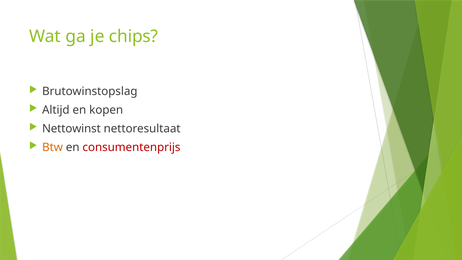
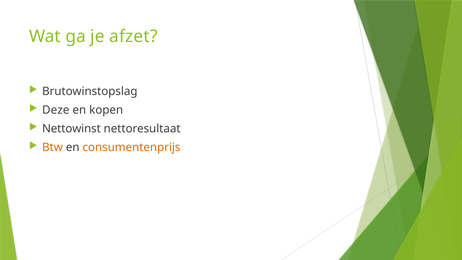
chips: chips -> afzet
Altijd: Altijd -> Deze
consumentenprijs colour: red -> orange
